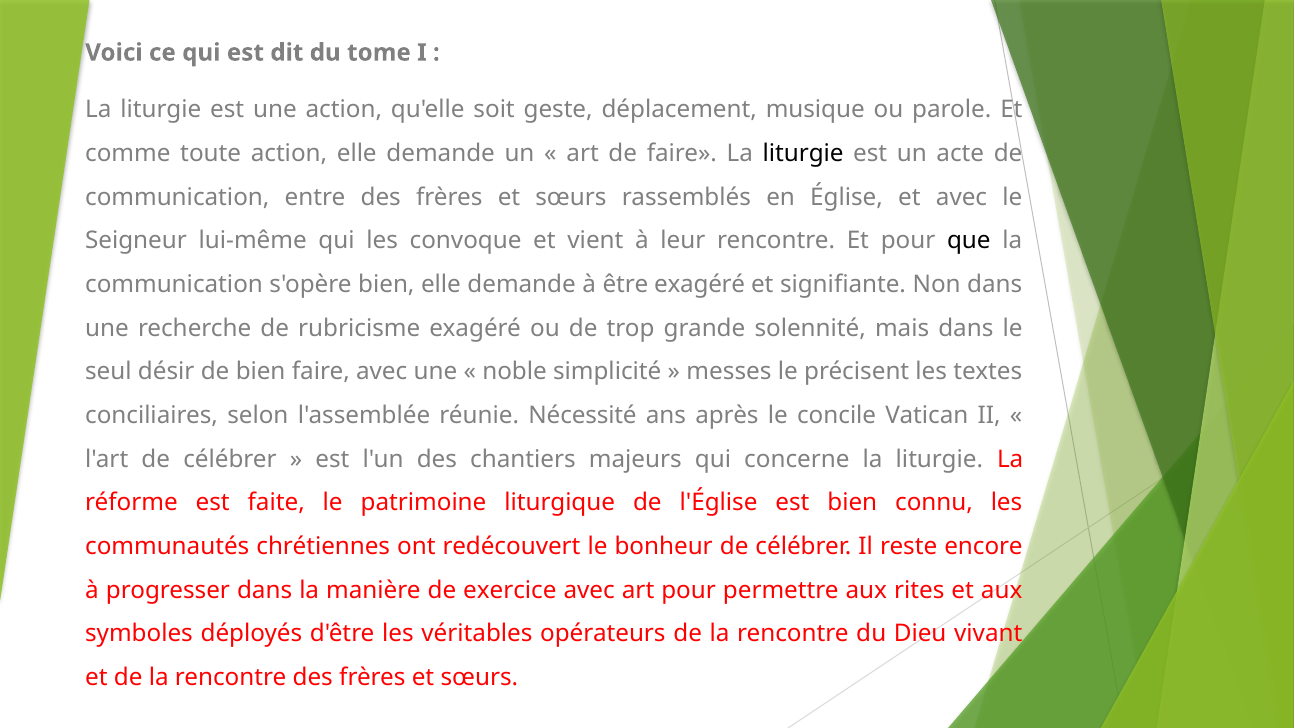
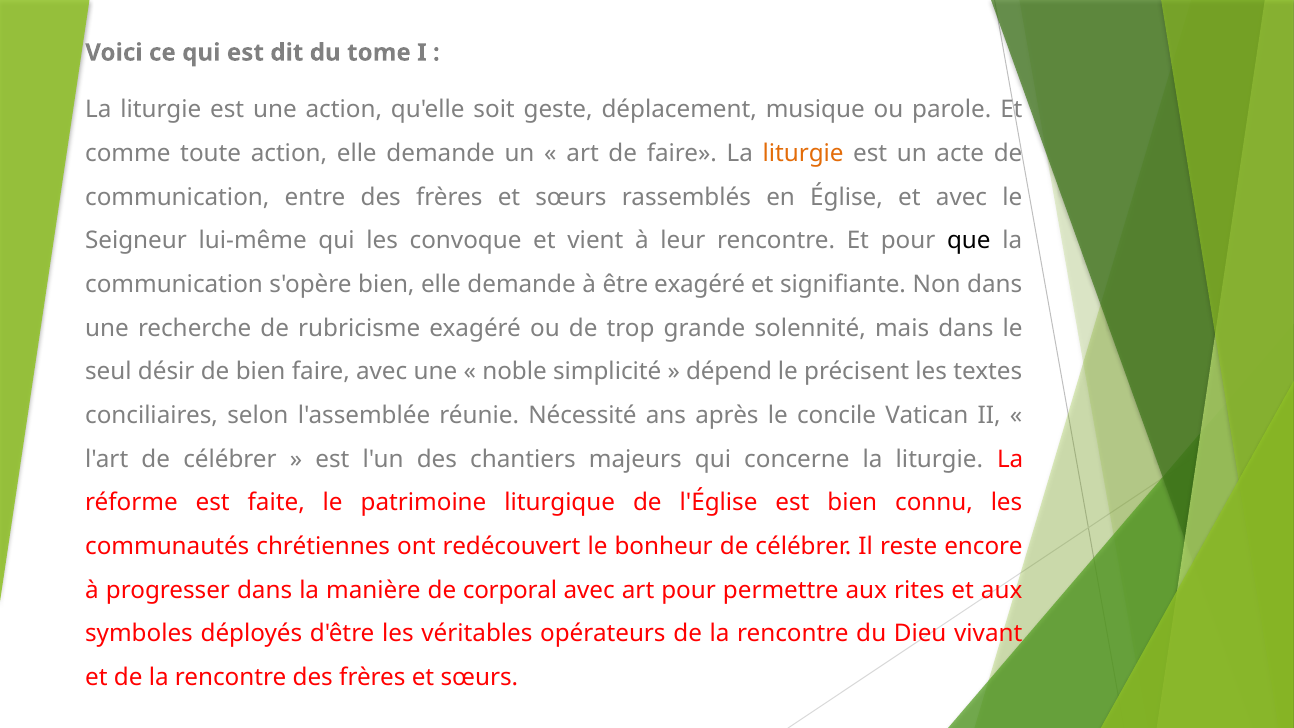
liturgie at (803, 153) colour: black -> orange
messes: messes -> dépend
exercice: exercice -> corporal
